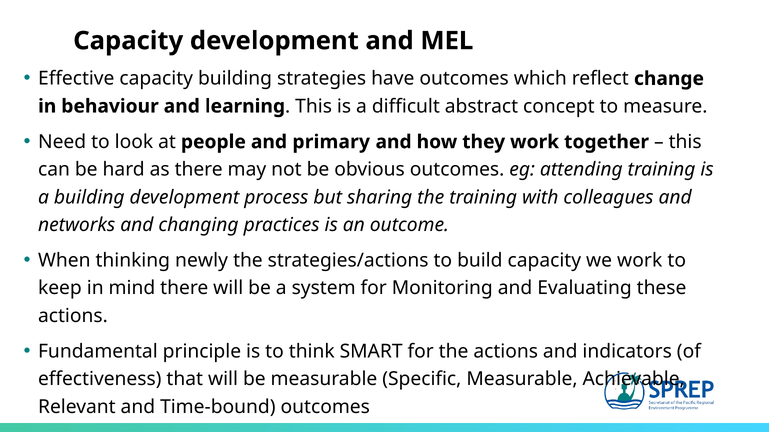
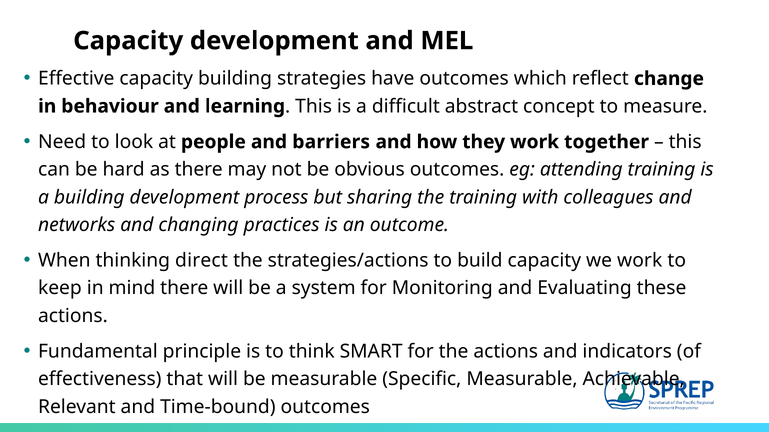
primary: primary -> barriers
newly: newly -> direct
